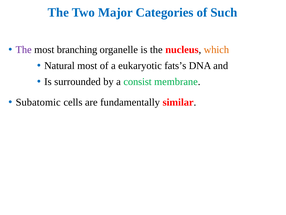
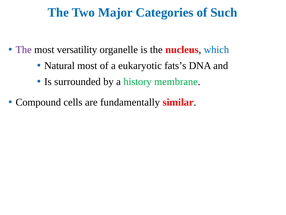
branching: branching -> versatility
which colour: orange -> blue
consist: consist -> history
Subatomic: Subatomic -> Compound
